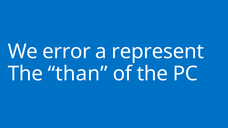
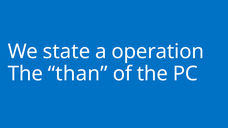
error: error -> state
represent: represent -> operation
